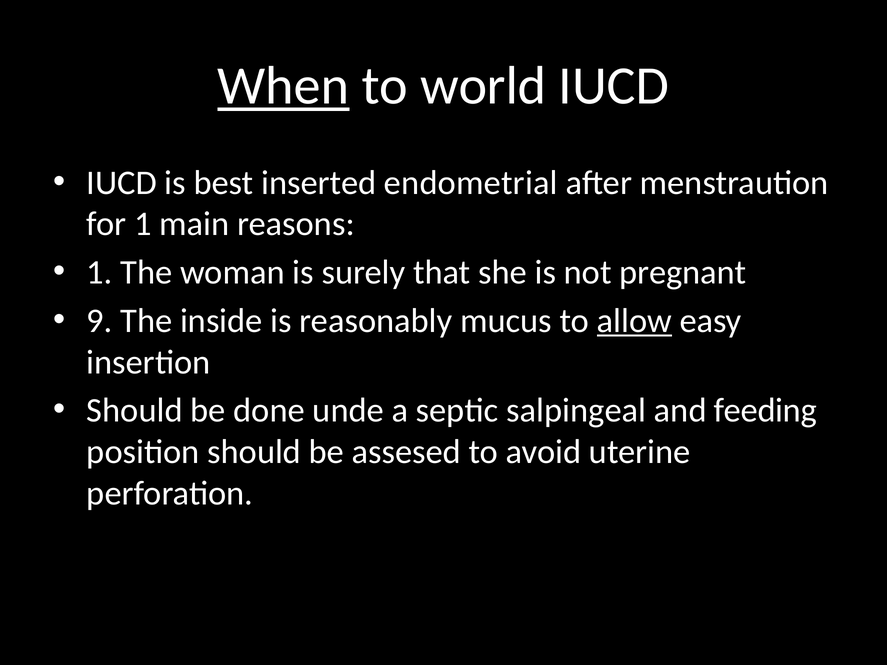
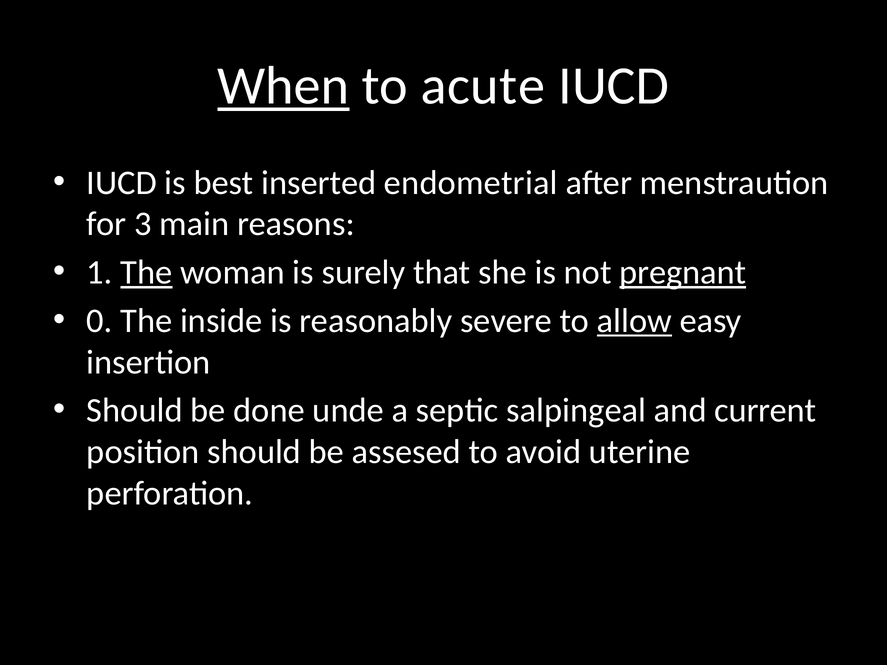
world: world -> acute
for 1: 1 -> 3
The at (146, 273) underline: none -> present
pregnant underline: none -> present
9: 9 -> 0
mucus: mucus -> severe
feeding: feeding -> current
